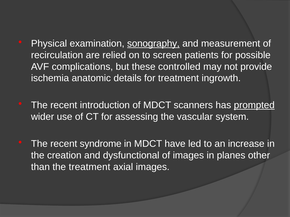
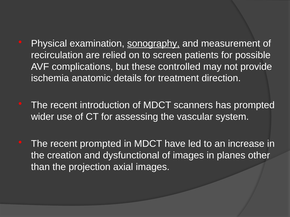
ingrowth: ingrowth -> direction
prompted at (254, 105) underline: present -> none
recent syndrome: syndrome -> prompted
the treatment: treatment -> projection
